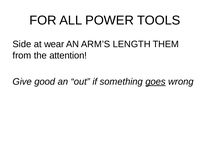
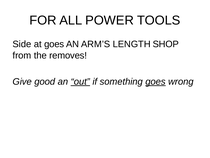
at wear: wear -> goes
THEM: THEM -> SHOP
attention: attention -> removes
out underline: none -> present
